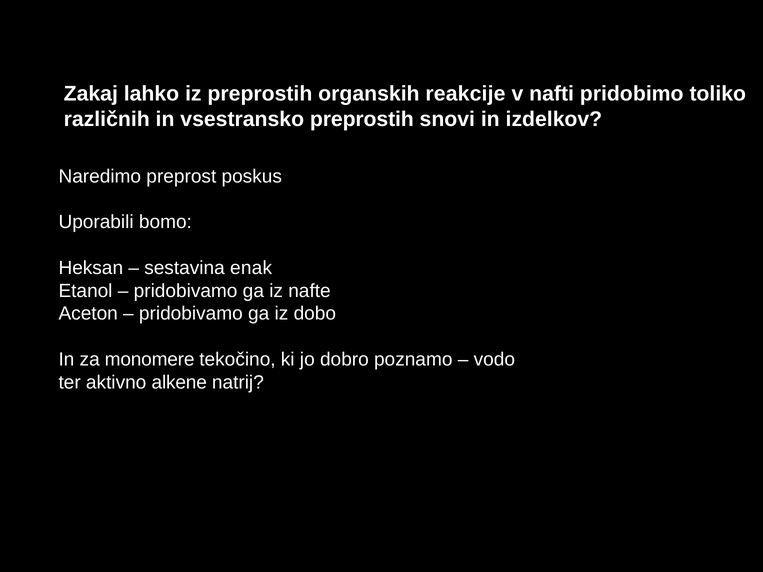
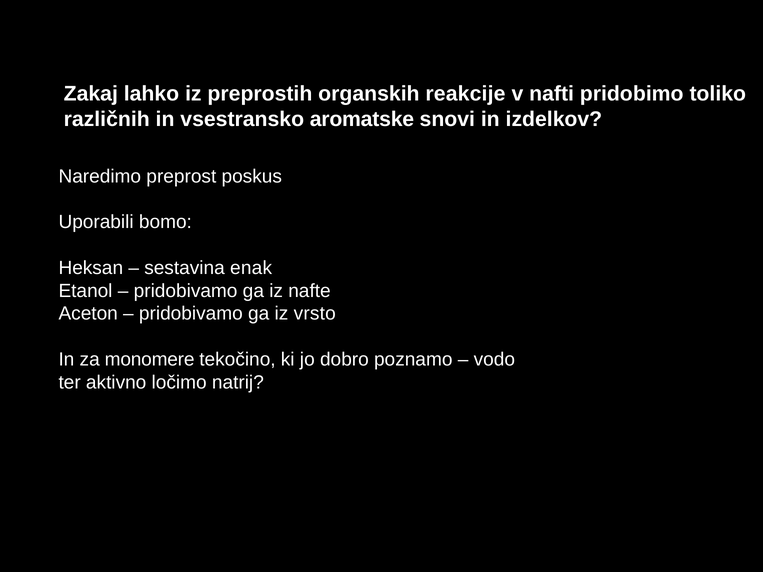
vsestransko preprostih: preprostih -> aromatske
dobo: dobo -> vrsto
alkene: alkene -> ločimo
